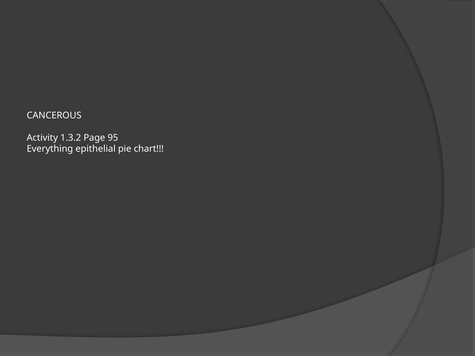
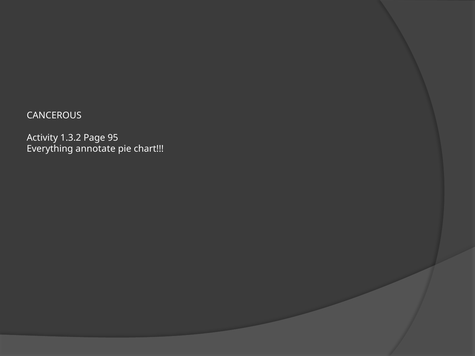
epithelial: epithelial -> annotate
